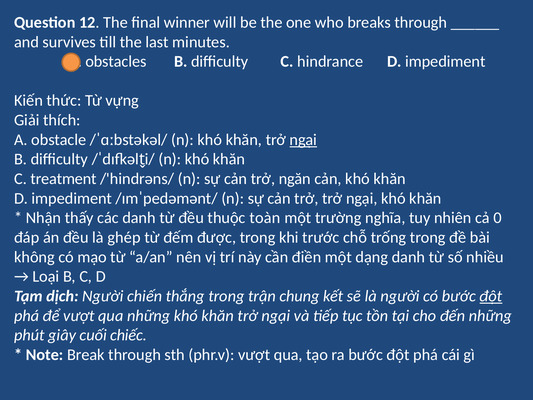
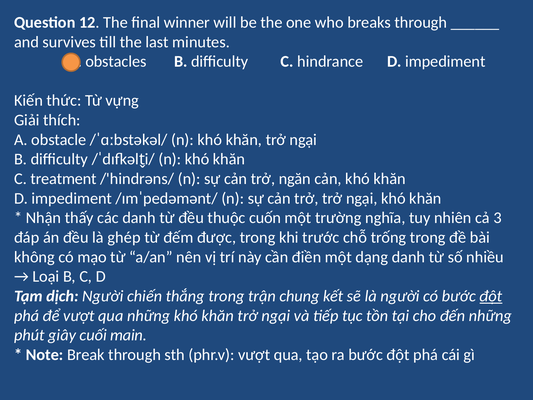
ngại at (303, 140) underline: present -> none
toàn: toàn -> cuốn
0: 0 -> 3
chiếc: chiếc -> main
